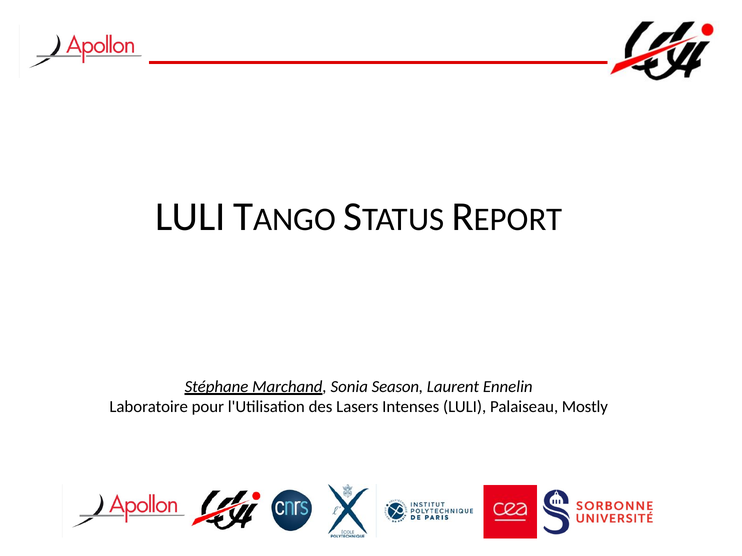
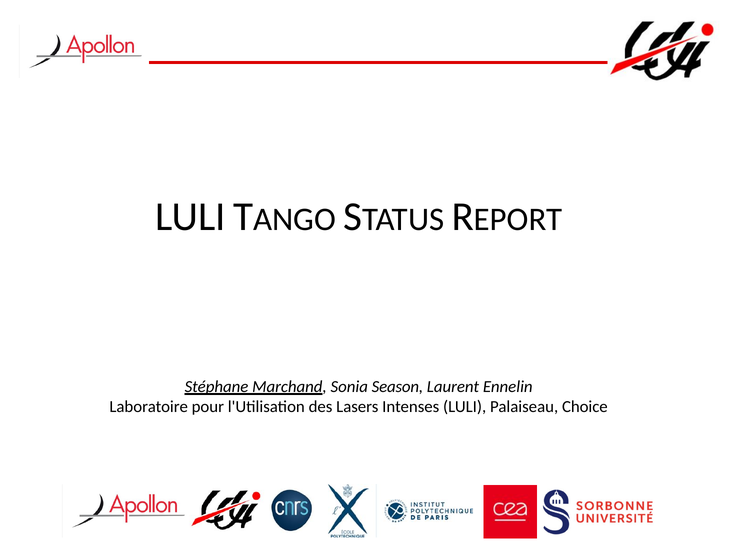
Mostly: Mostly -> Choice
